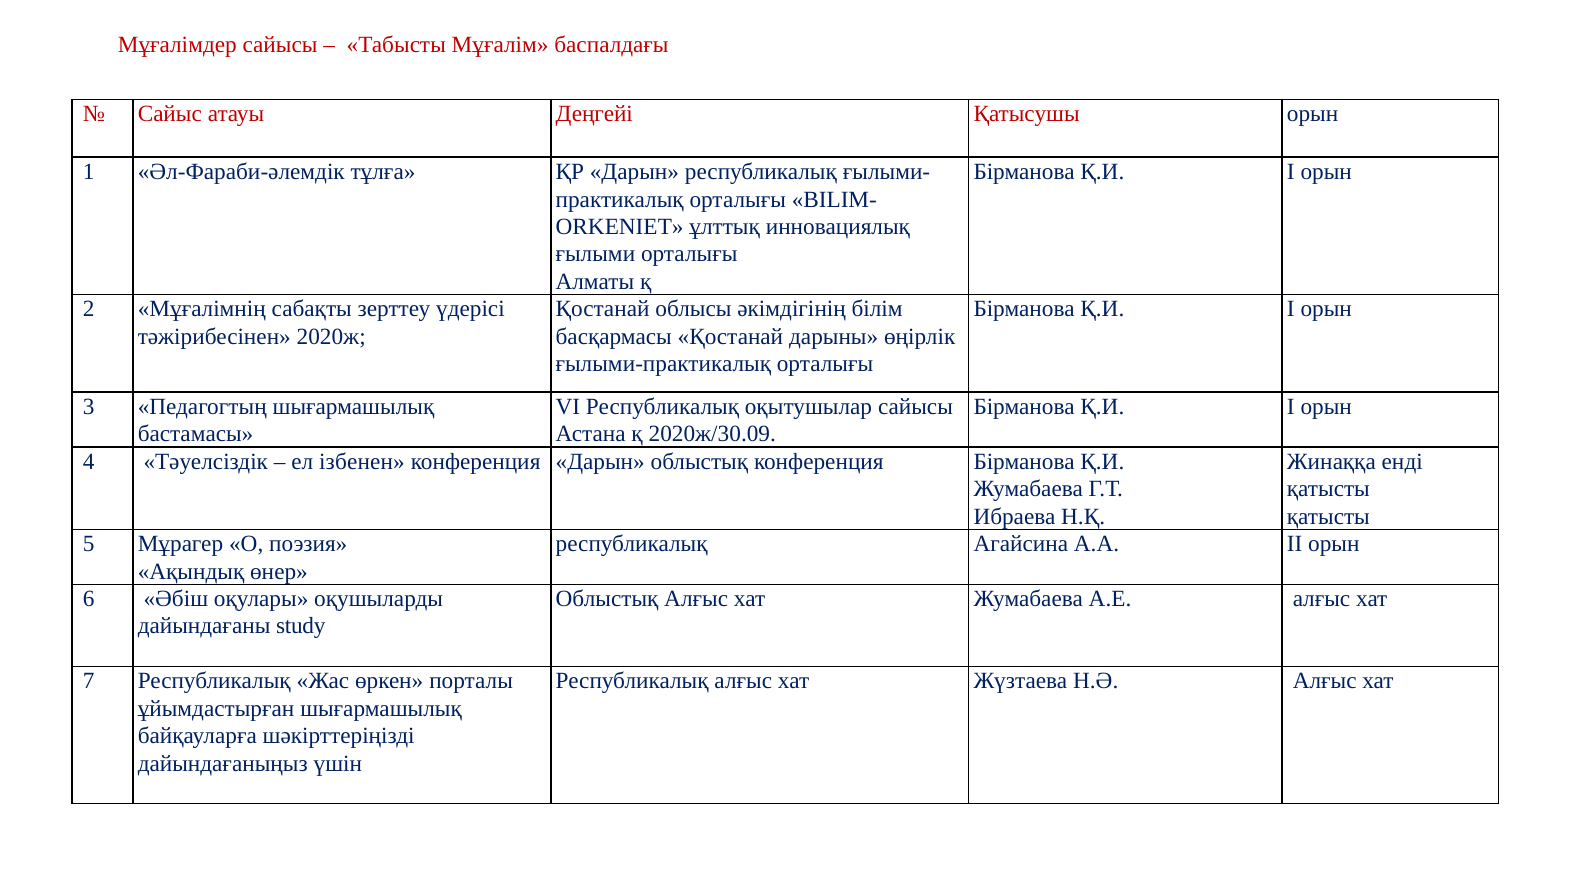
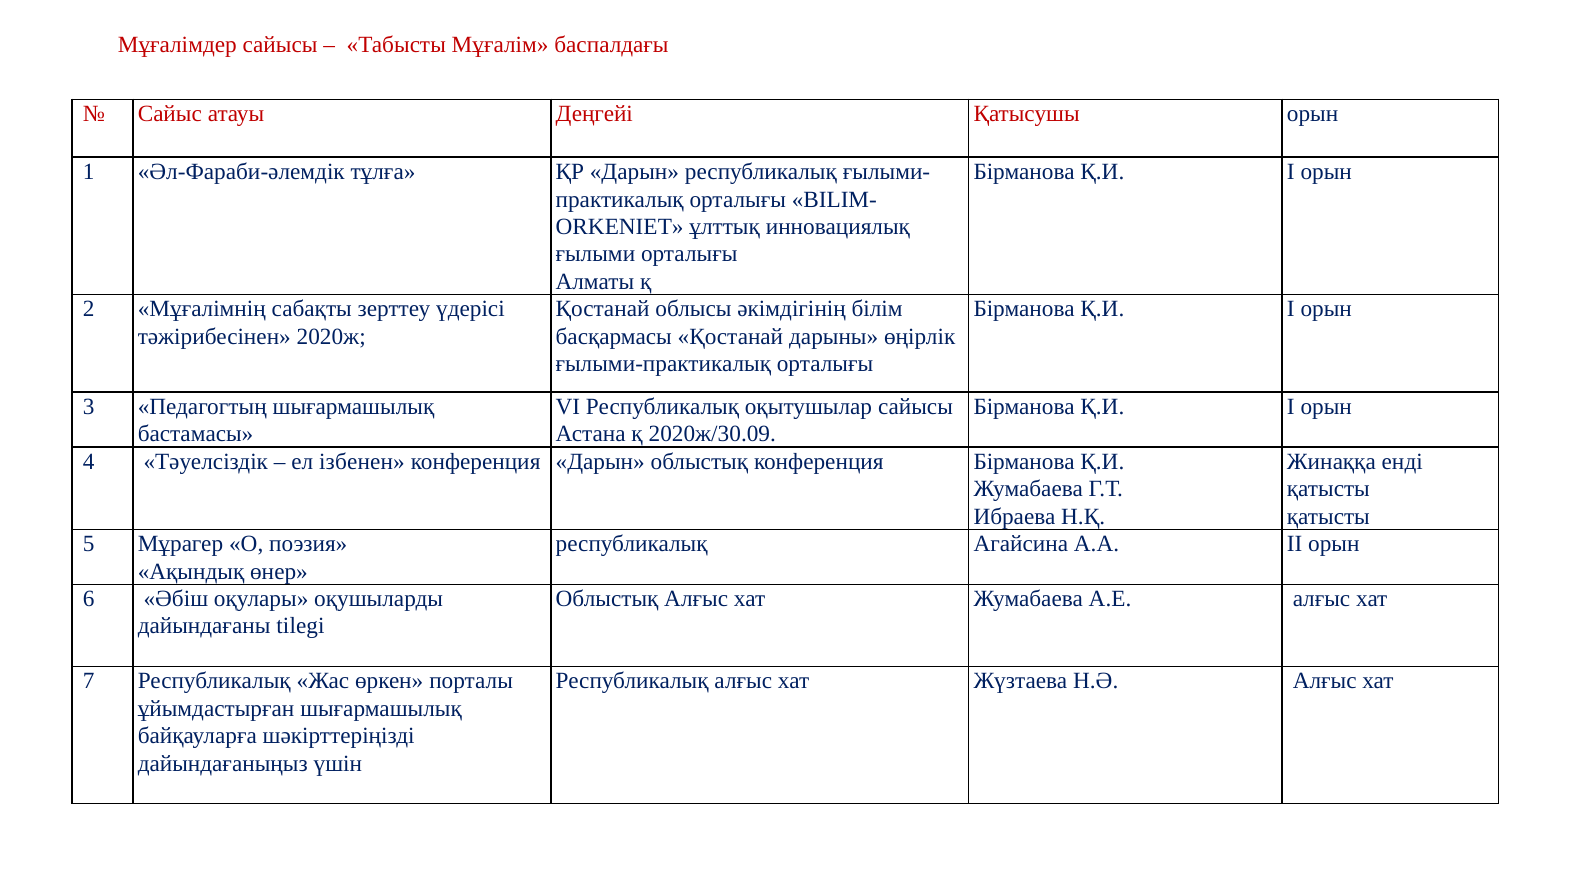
study: study -> tilegi
